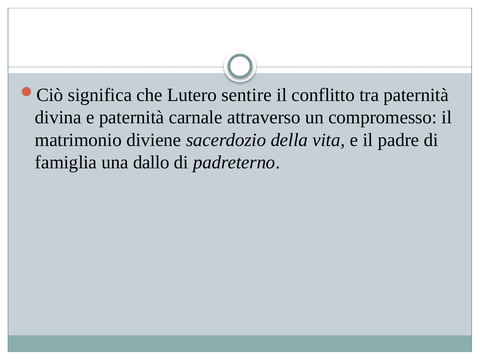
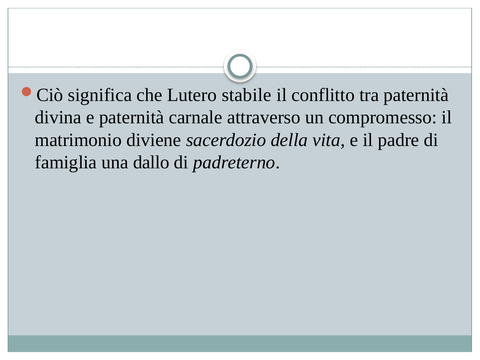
sentire: sentire -> stabile
